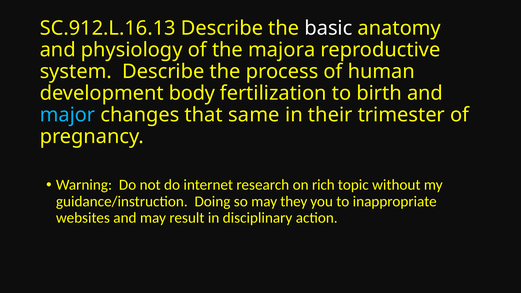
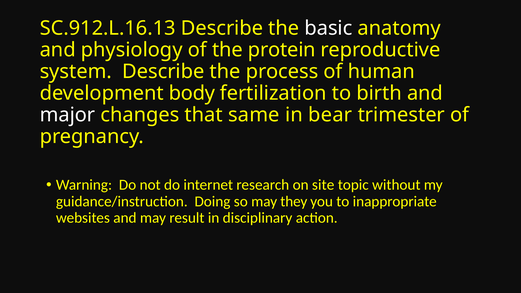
majora: majora -> protein
major colour: light blue -> white
their: their -> bear
rich: rich -> site
